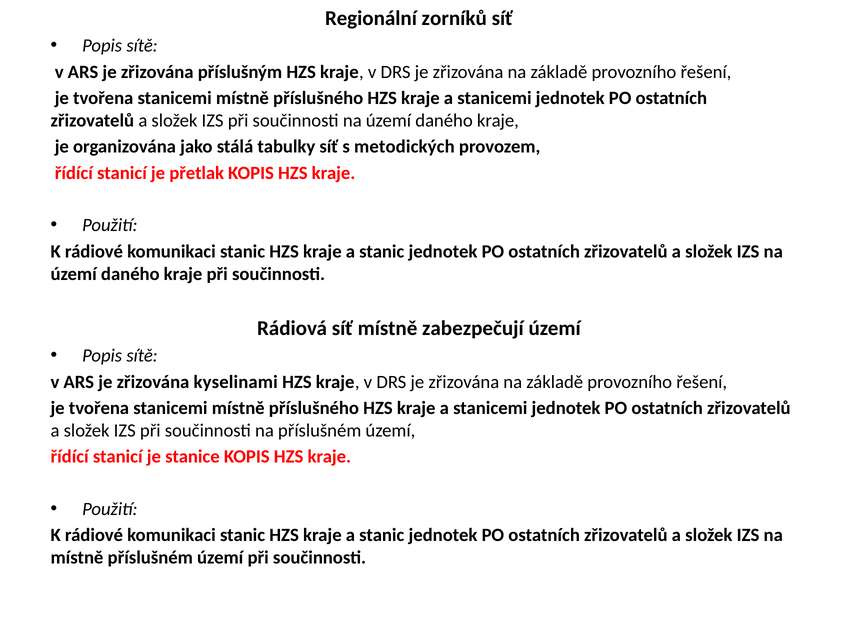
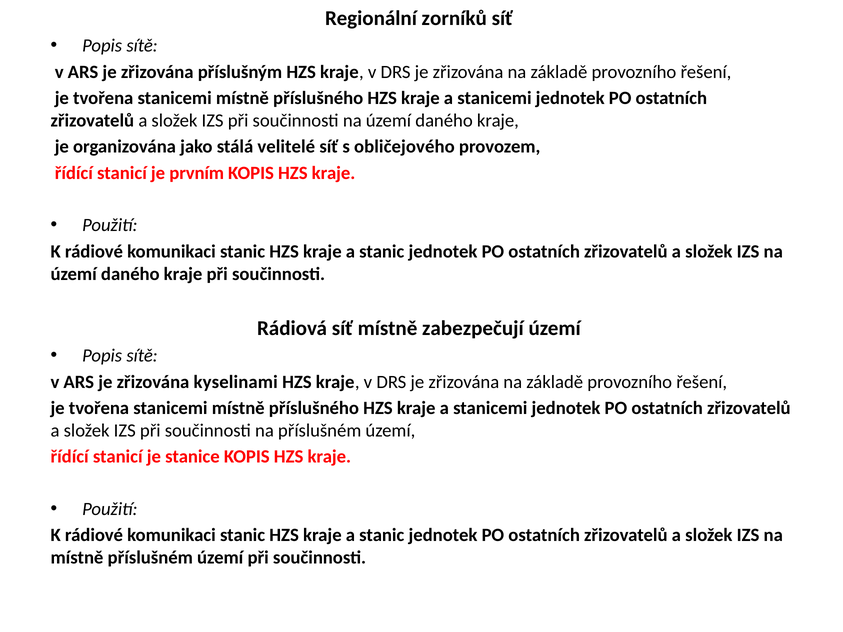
tabulky: tabulky -> velitelé
metodických: metodických -> obličejového
přetlak: přetlak -> prvním
